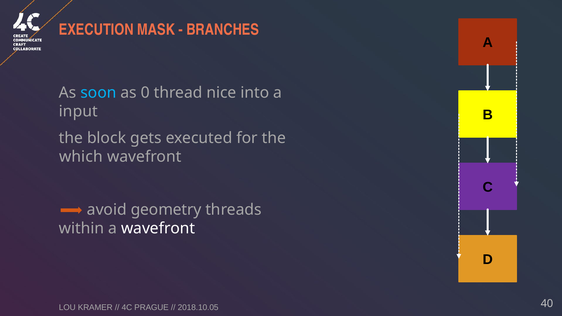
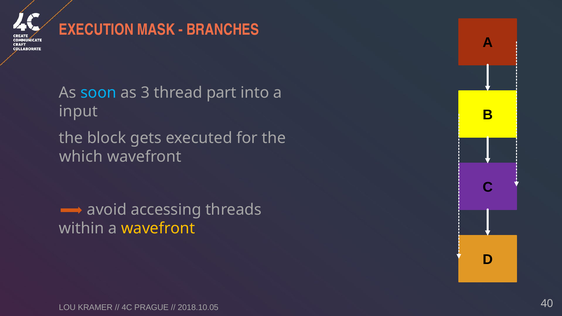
0: 0 -> 3
nice: nice -> part
geometry: geometry -> accessing
wavefront at (158, 229) colour: white -> yellow
